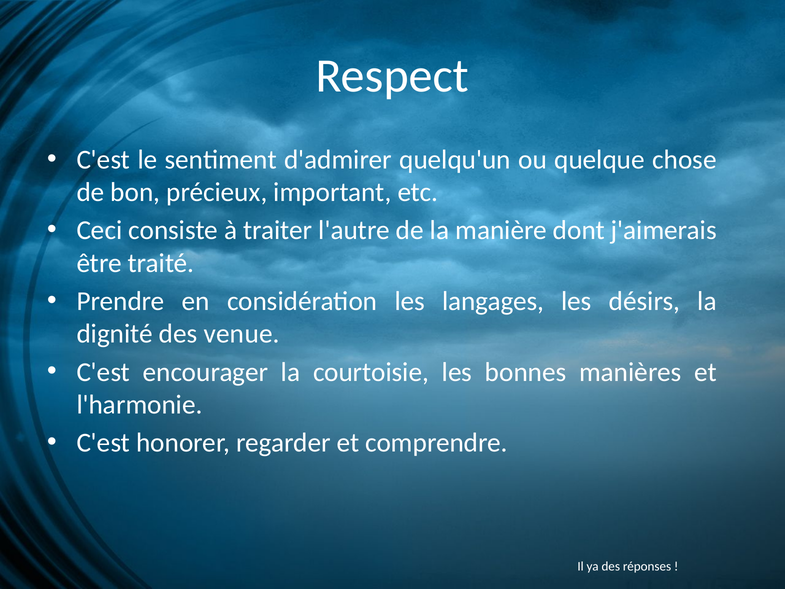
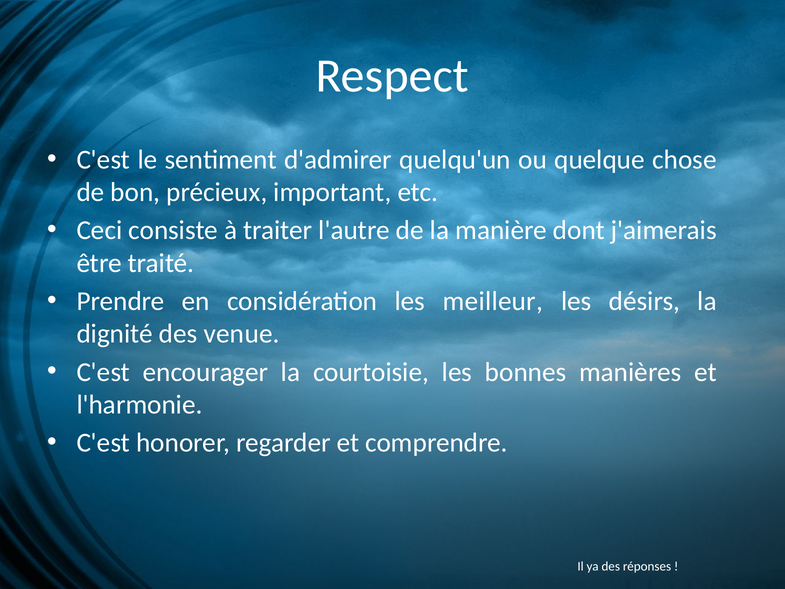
langages: langages -> meilleur
